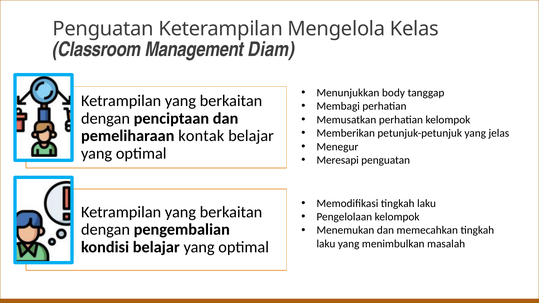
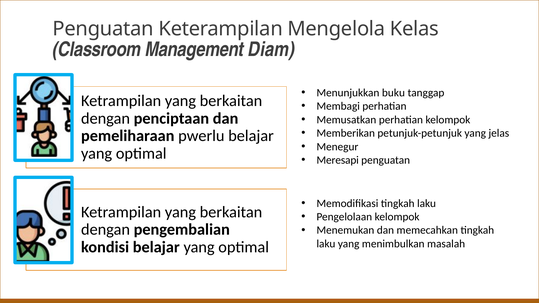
body: body -> buku
kontak: kontak -> pwerlu
